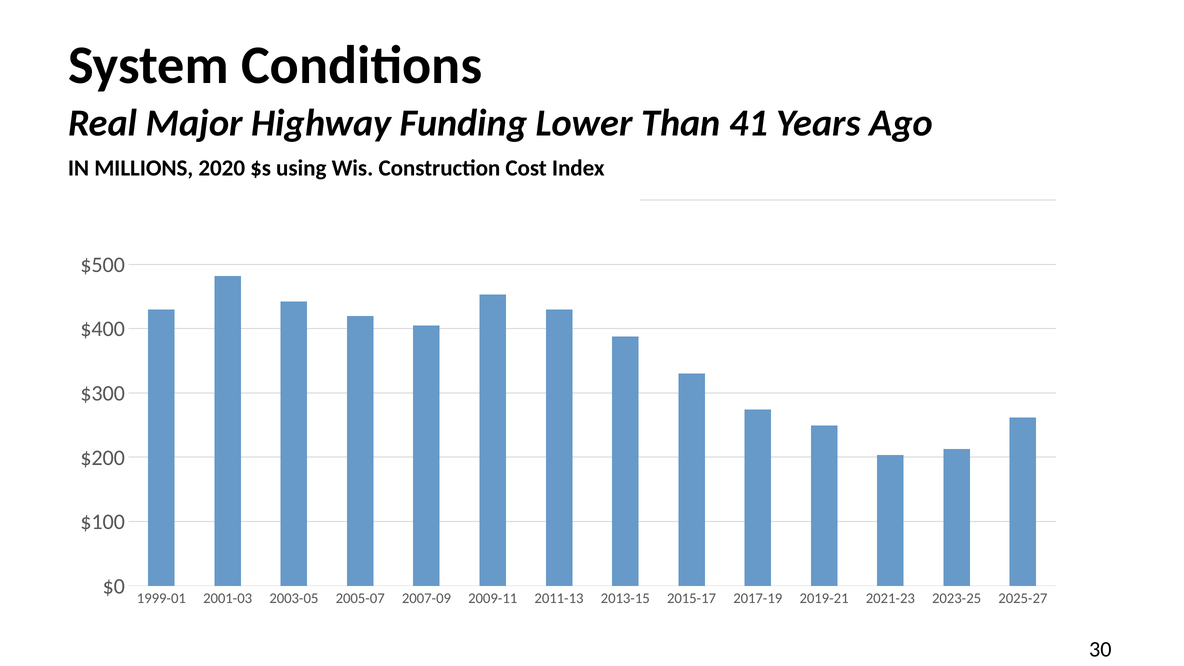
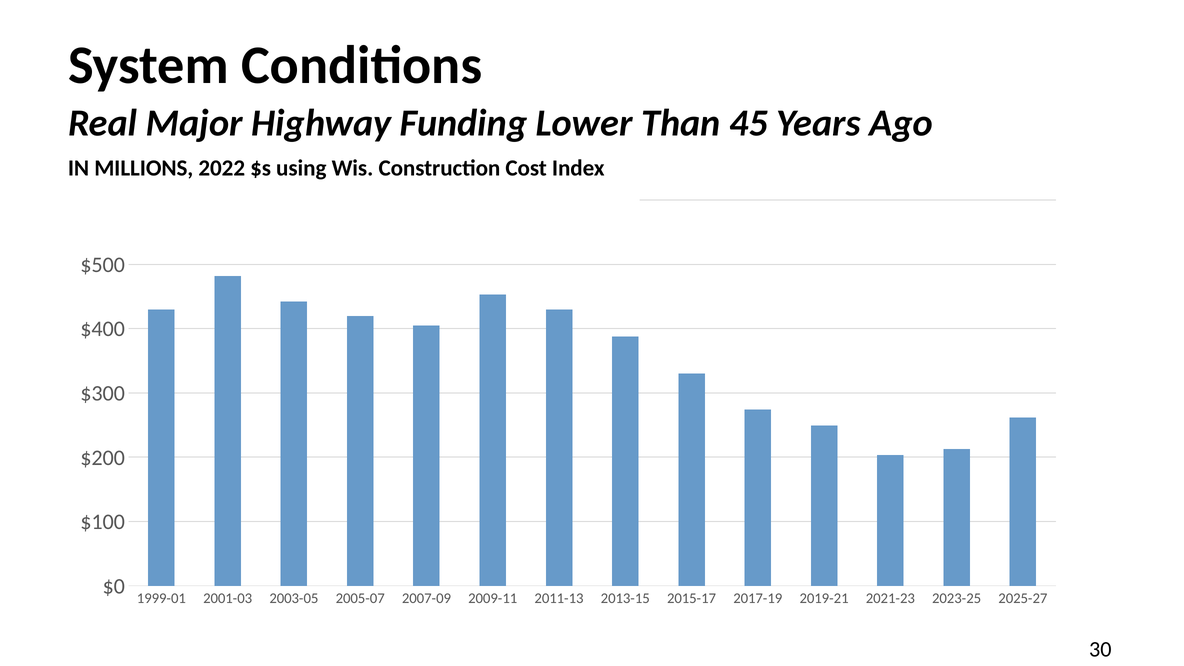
41: 41 -> 45
2020: 2020 -> 2022
